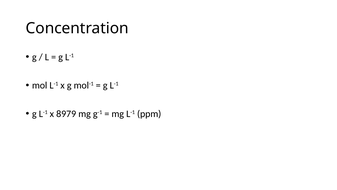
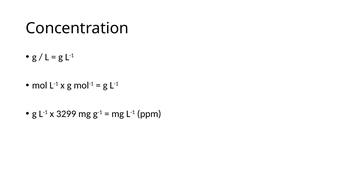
8979: 8979 -> 3299
